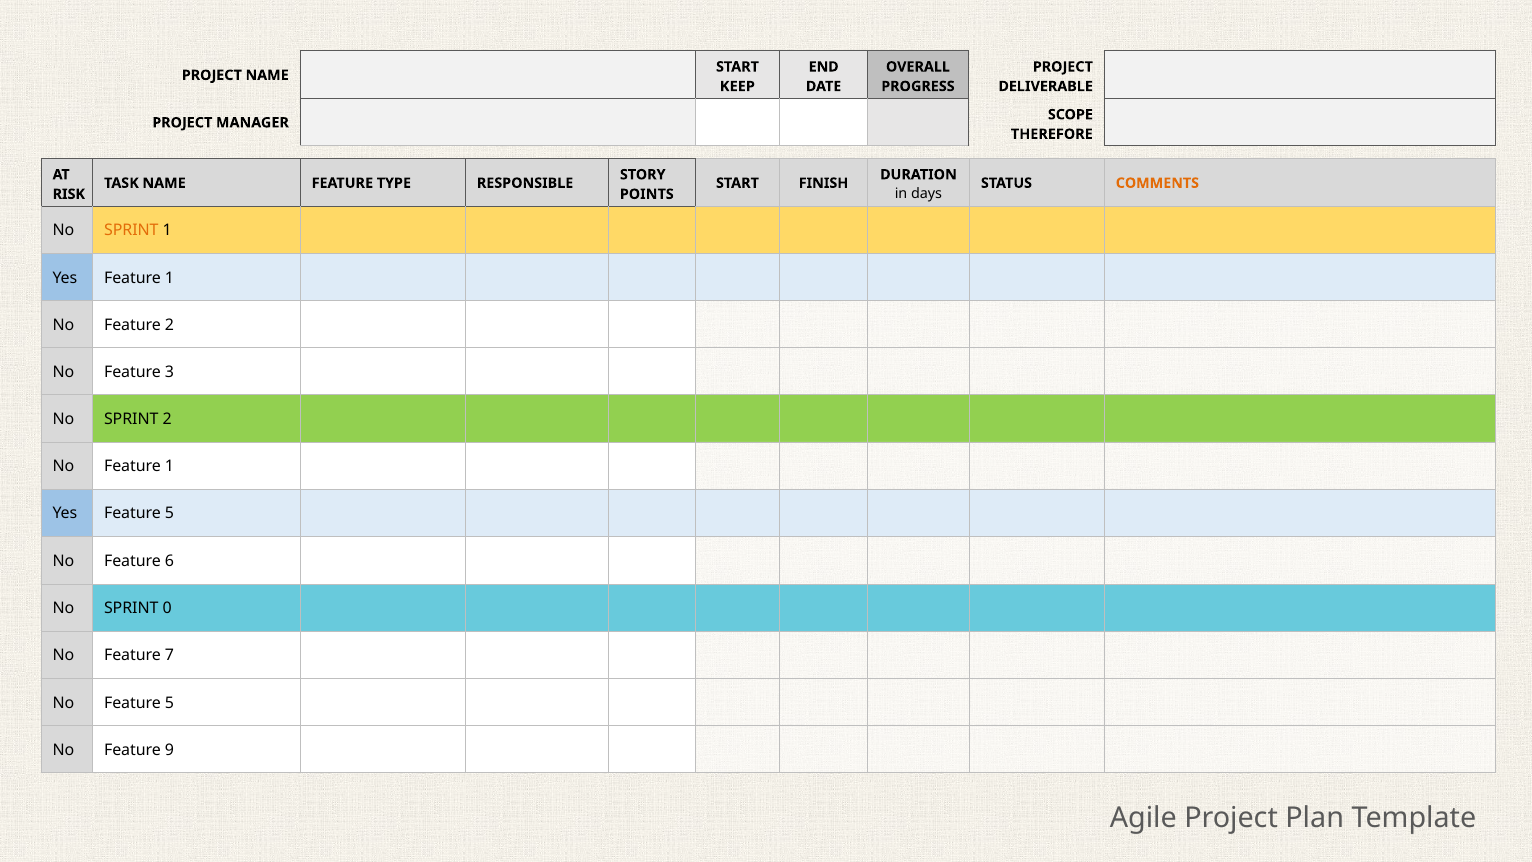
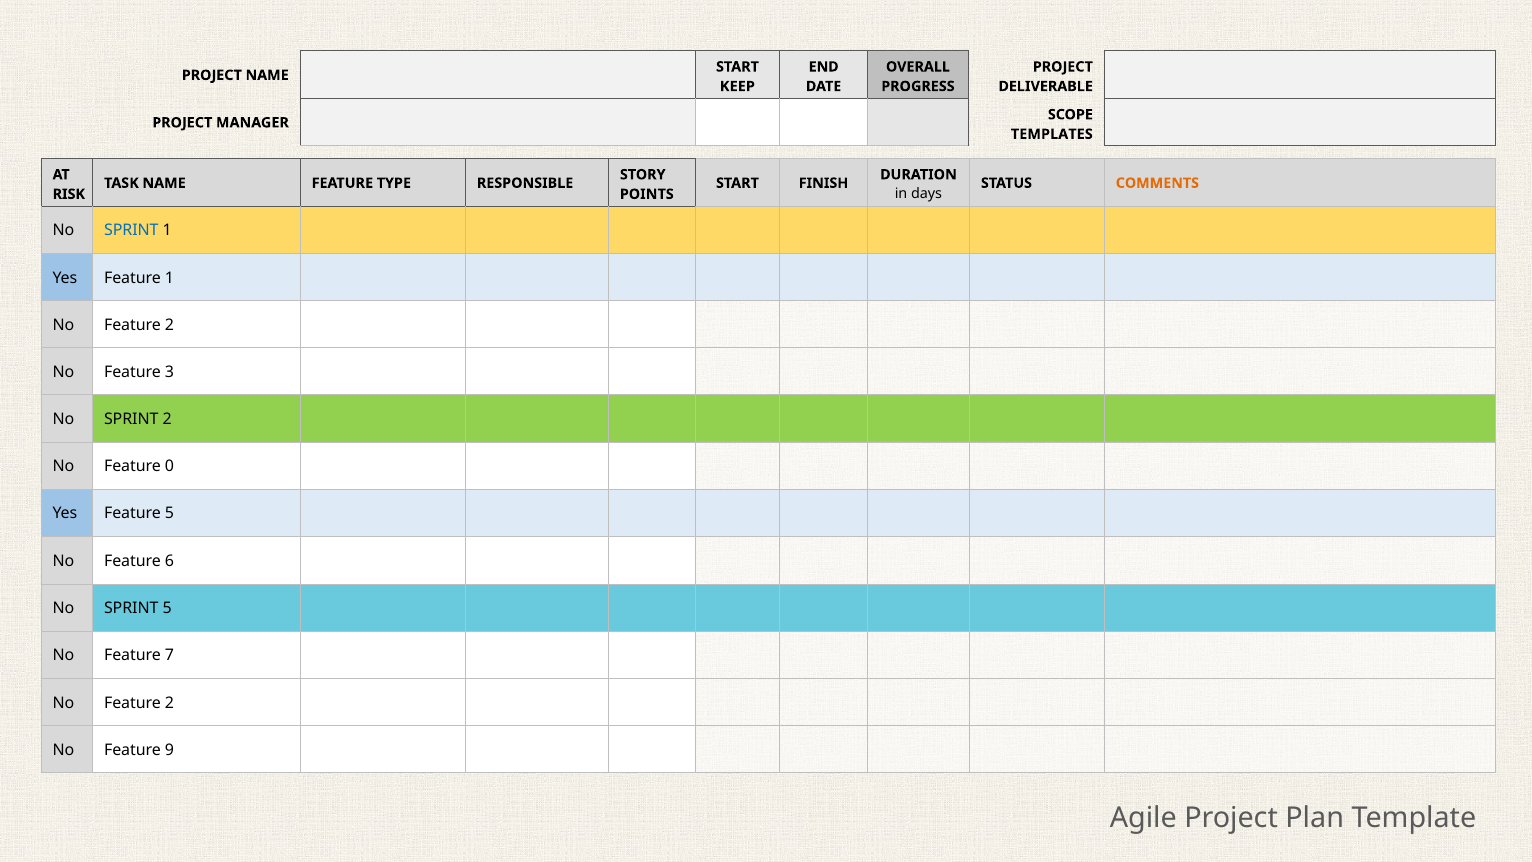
THEREFORE: THEREFORE -> TEMPLATES
SPRINT at (131, 231) colour: orange -> blue
No Feature 1: 1 -> 0
SPRINT 0: 0 -> 5
5 at (170, 703): 5 -> 2
